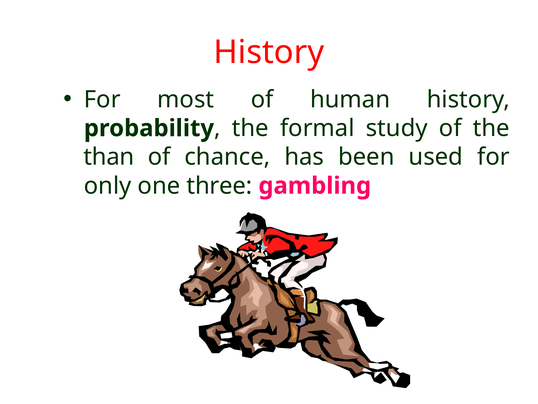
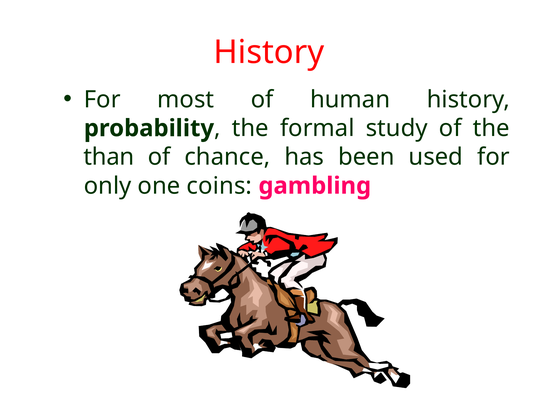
three: three -> coins
